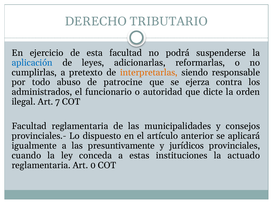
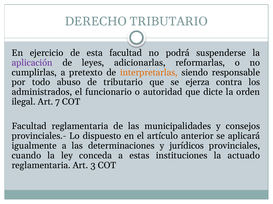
aplicación colour: blue -> purple
de patrocine: patrocine -> tributario
presuntivamente: presuntivamente -> determinaciones
0: 0 -> 3
